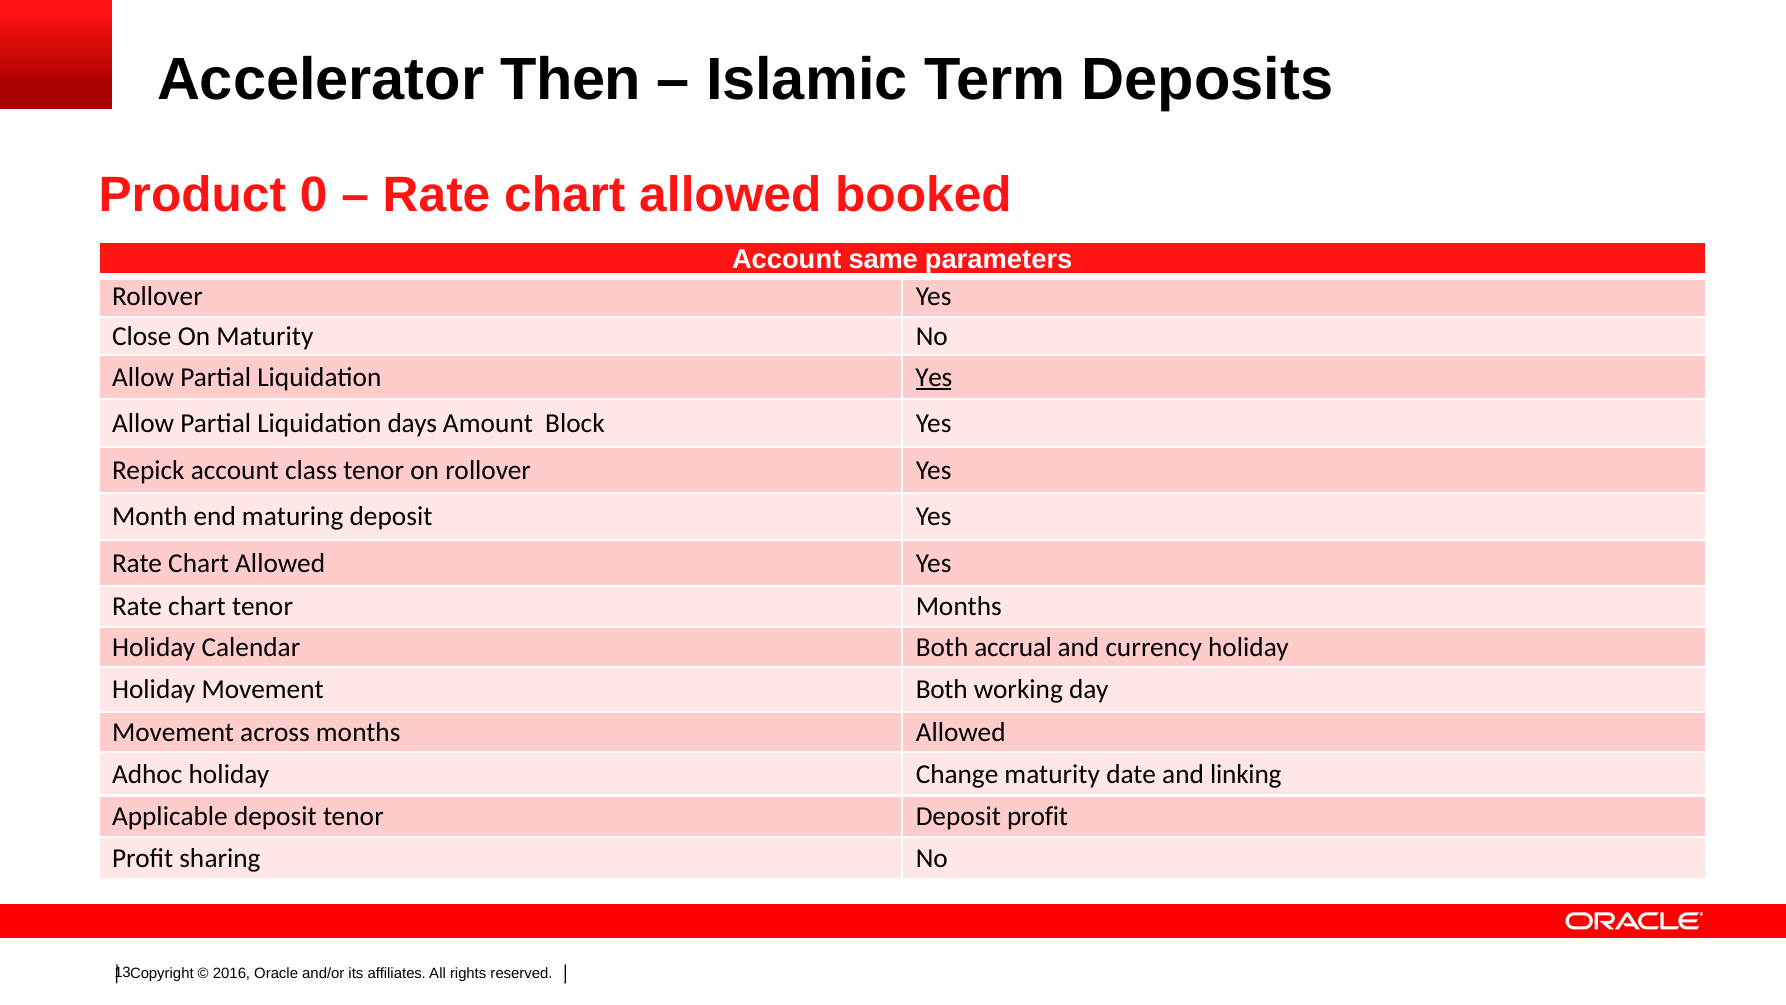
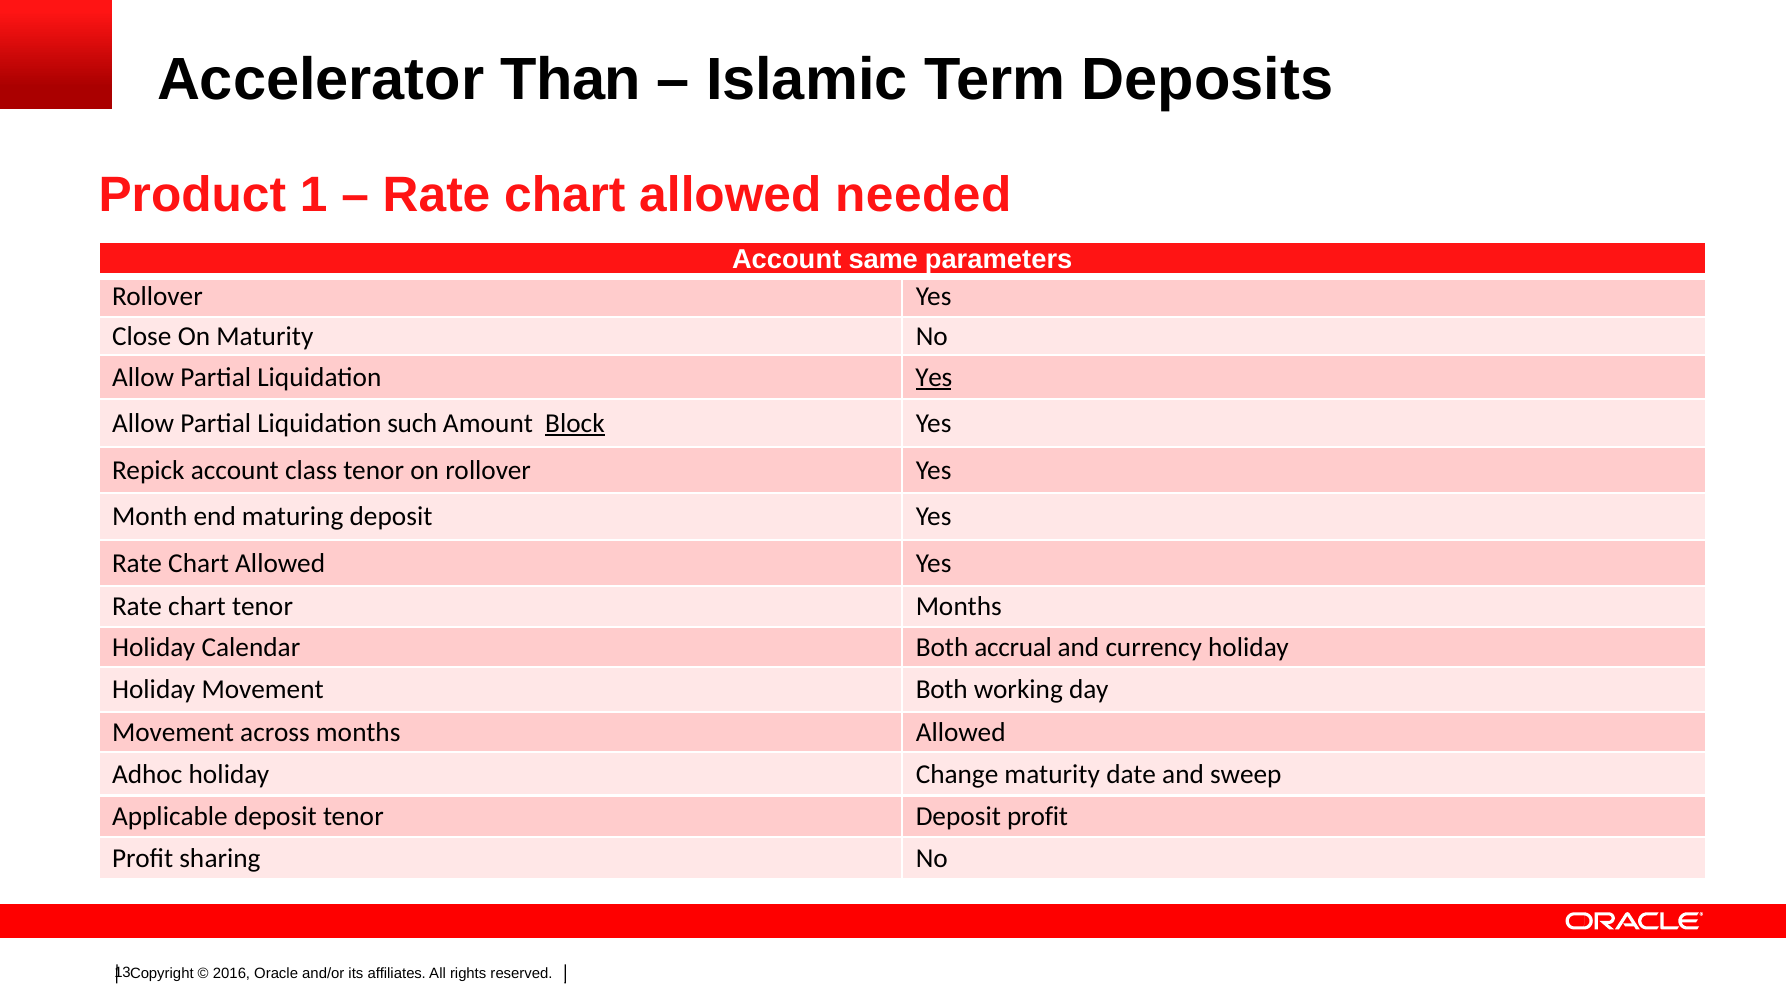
Then: Then -> Than
0: 0 -> 1
booked: booked -> needed
days: days -> such
Block underline: none -> present
linking: linking -> sweep
